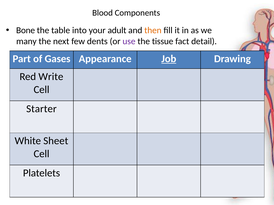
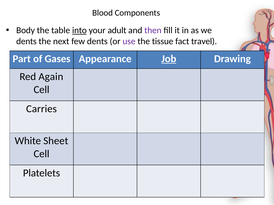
Bone: Bone -> Body
into underline: none -> present
then colour: orange -> purple
many at (26, 41): many -> dents
detail: detail -> travel
Write: Write -> Again
Starter: Starter -> Carries
